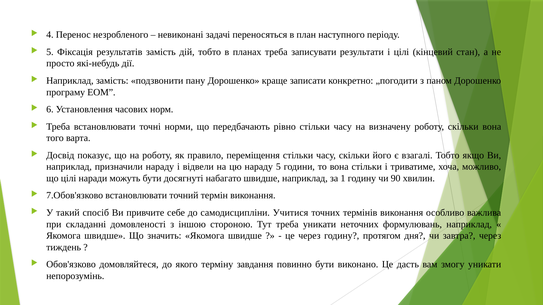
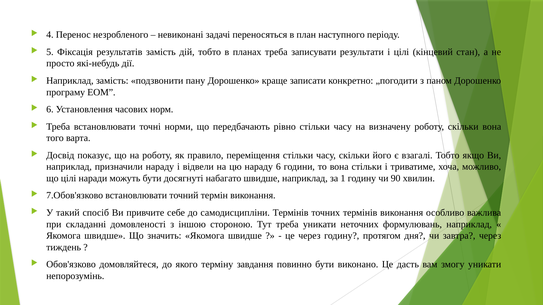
нараду 5: 5 -> 6
самодисципліни Учитися: Учитися -> Термінів
